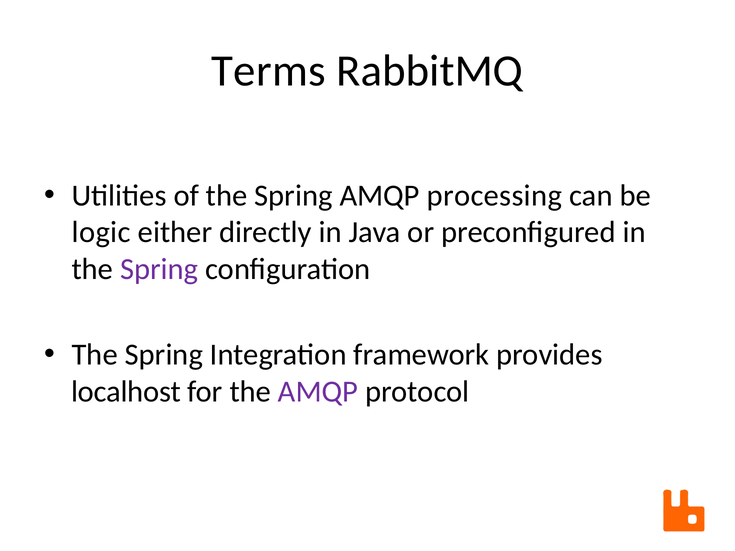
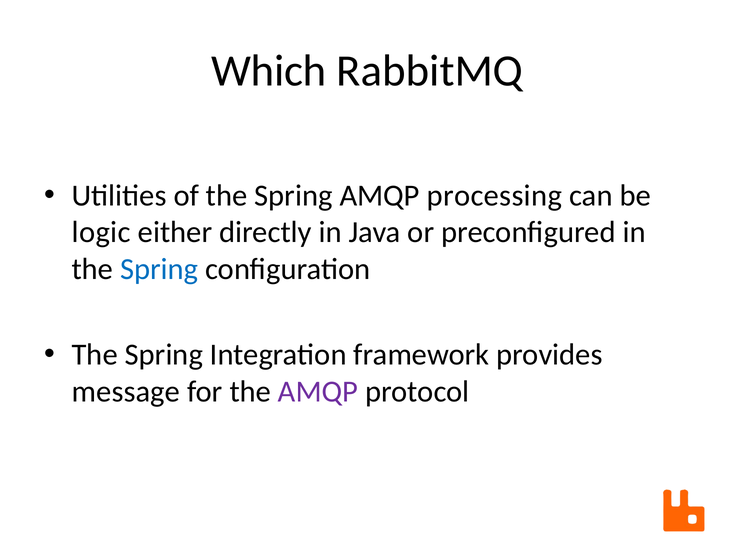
Terms: Terms -> Which
Spring at (159, 269) colour: purple -> blue
localhost: localhost -> message
